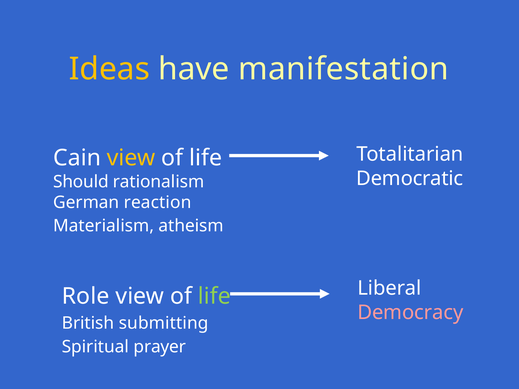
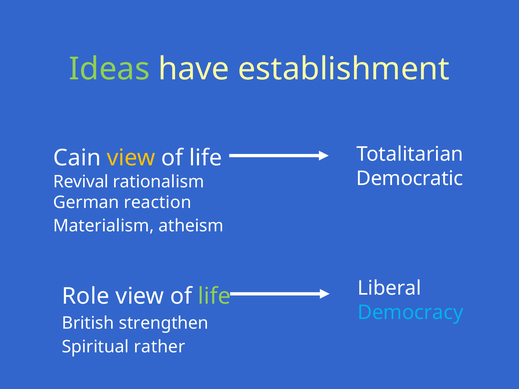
Ideas colour: yellow -> light green
manifestation: manifestation -> establishment
Should: Should -> Revival
Democracy colour: pink -> light blue
submitting: submitting -> strengthen
prayer: prayer -> rather
